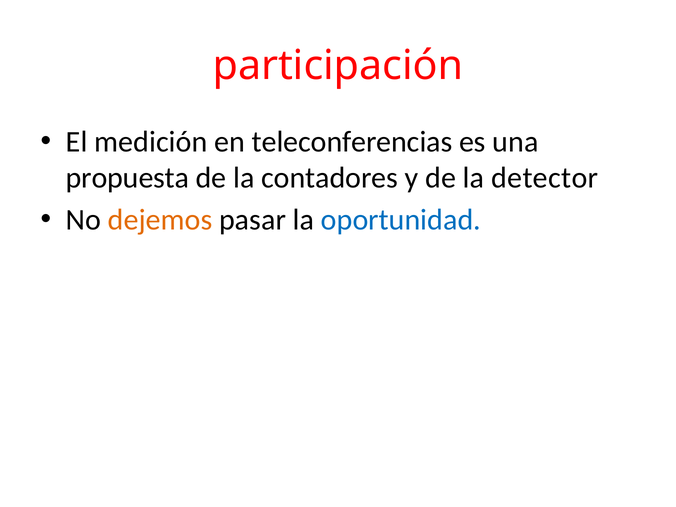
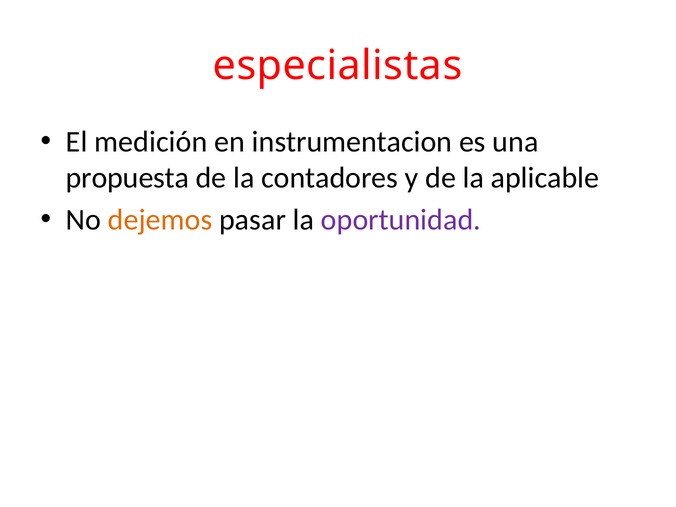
participación: participación -> especialistas
teleconferencias: teleconferencias -> instrumentacion
detector: detector -> aplicable
oportunidad colour: blue -> purple
